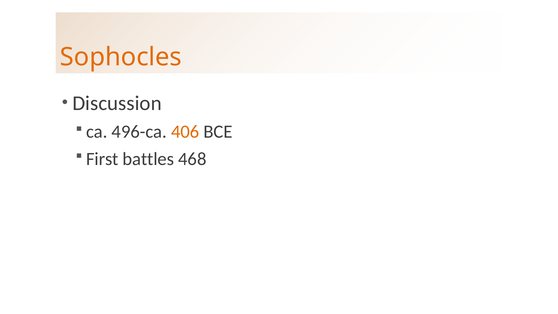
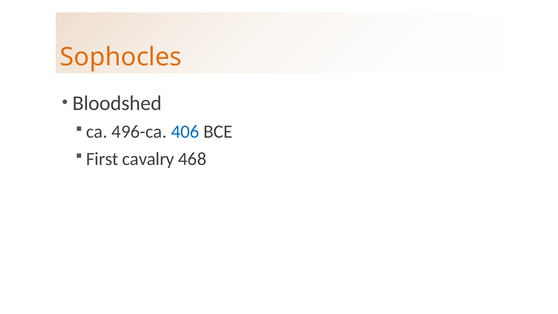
Discussion: Discussion -> Bloodshed
406 colour: orange -> blue
battles: battles -> cavalry
